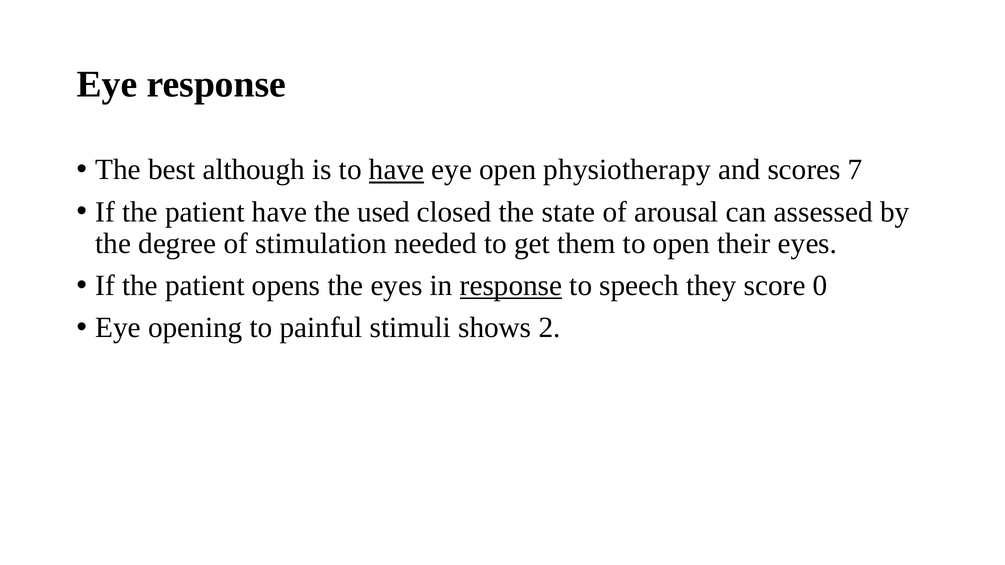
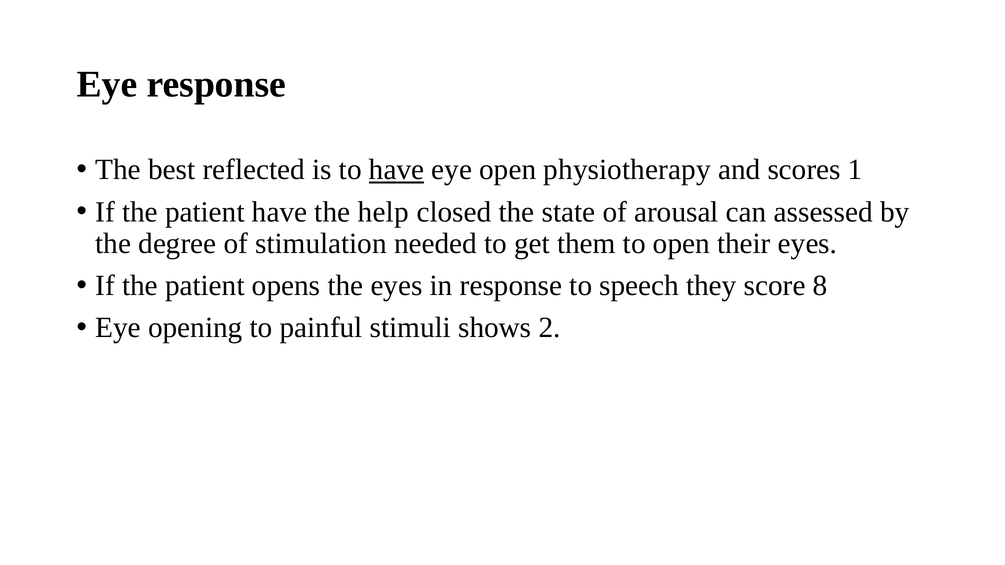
although: although -> reflected
7: 7 -> 1
used: used -> help
response at (511, 286) underline: present -> none
0: 0 -> 8
